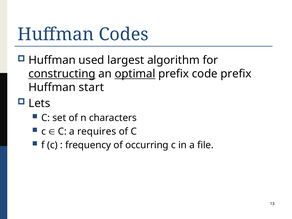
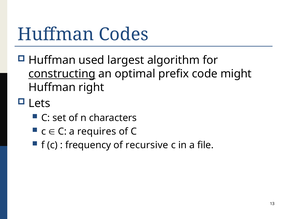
optimal underline: present -> none
code prefix: prefix -> might
start: start -> right
occurring: occurring -> recursive
